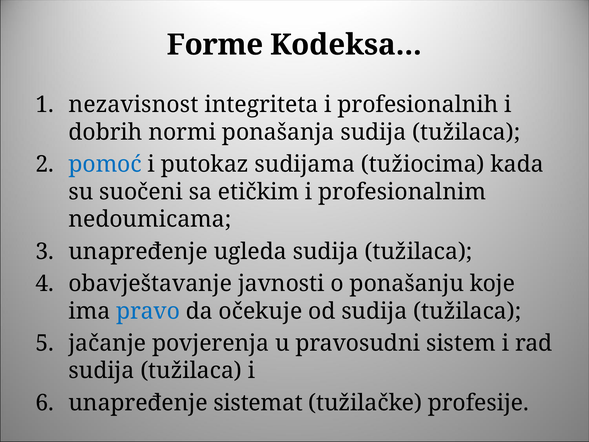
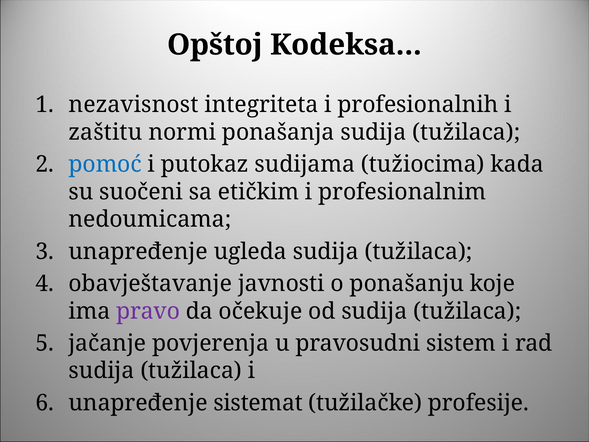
Forme: Forme -> Opštoj
dobrih: dobrih -> zaštitu
pravo colour: blue -> purple
